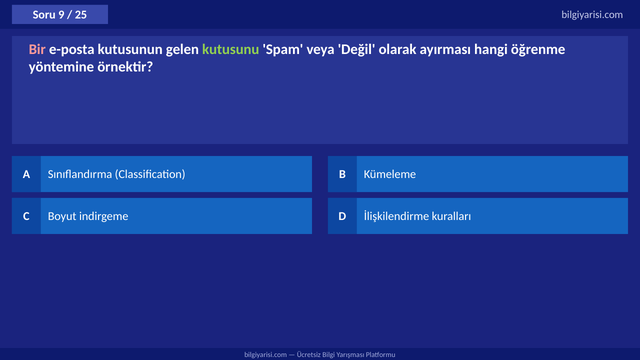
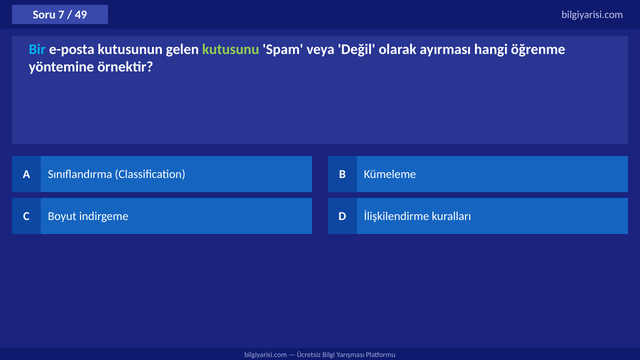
9: 9 -> 7
25: 25 -> 49
Bir colour: pink -> light blue
